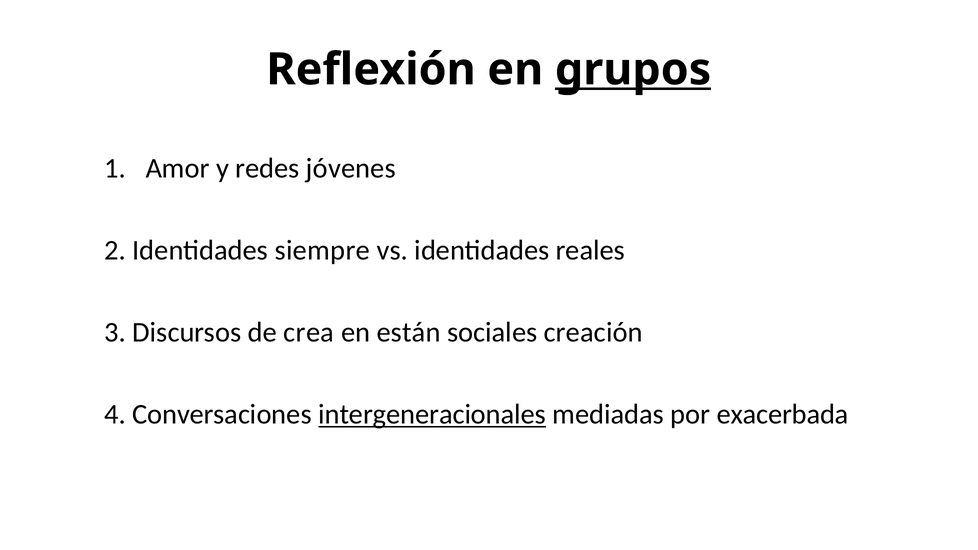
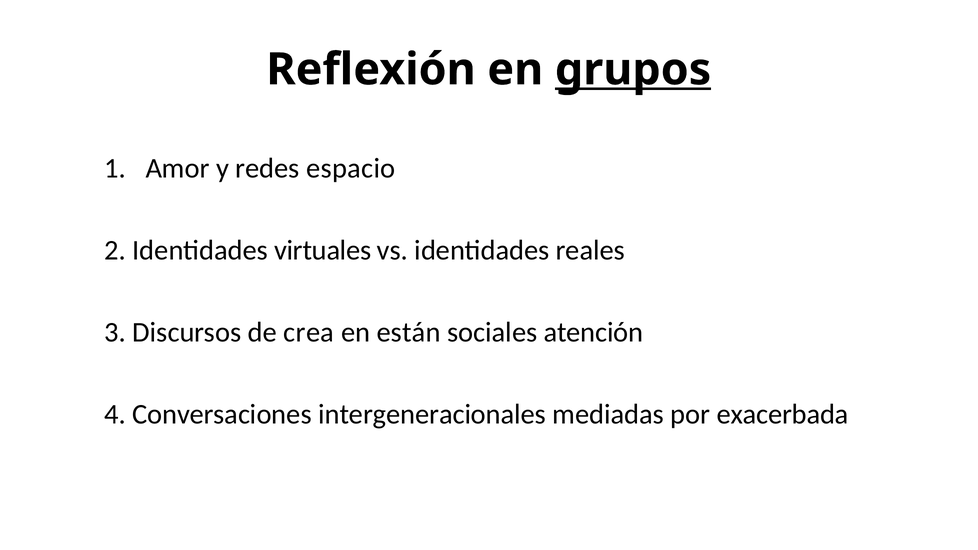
jóvenes: jóvenes -> espacio
siempre: siempre -> virtuales
creación: creación -> atención
intergeneracionales underline: present -> none
